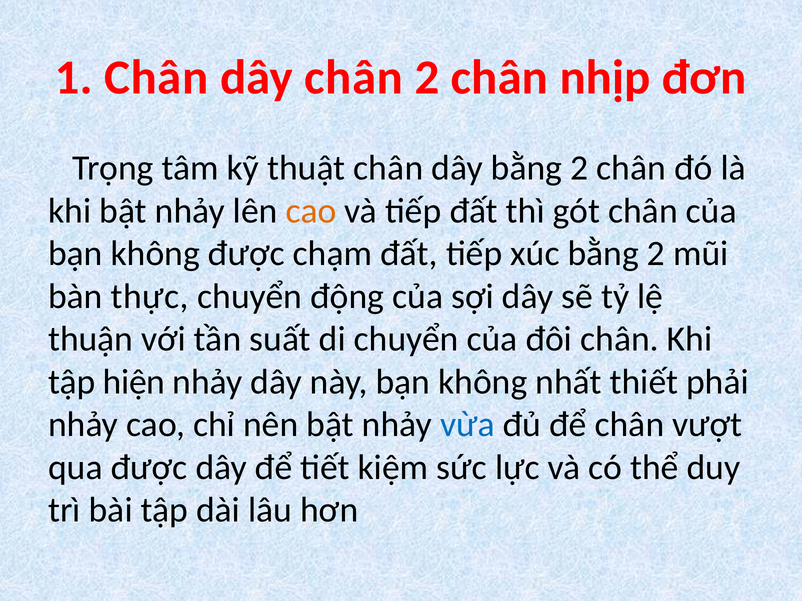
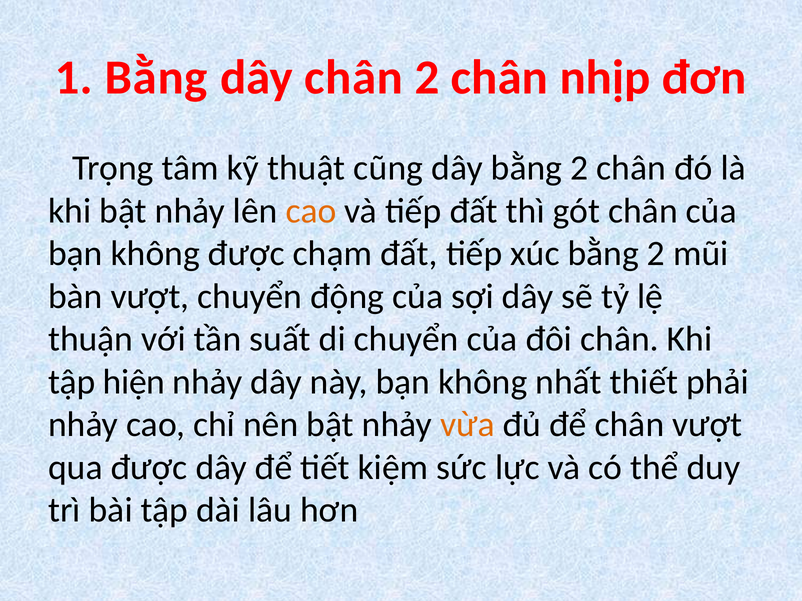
1 Chân: Chân -> Bằng
thuật chân: chân -> cũng
bàn thực: thực -> vượt
vừa colour: blue -> orange
